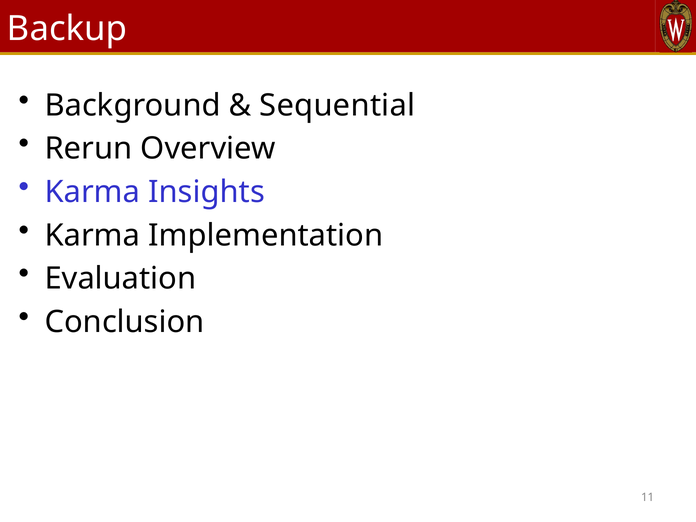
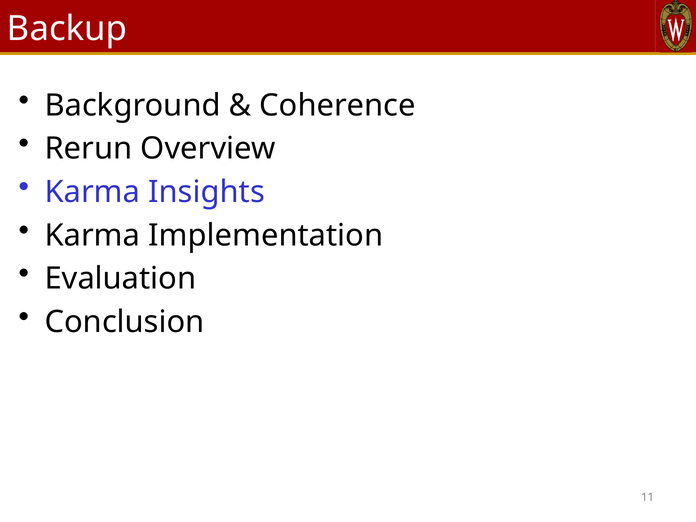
Sequential: Sequential -> Coherence
